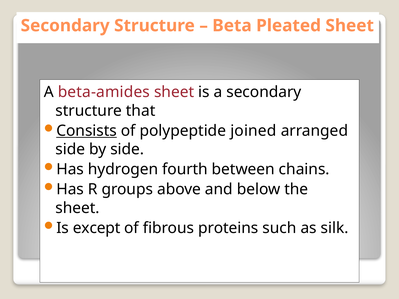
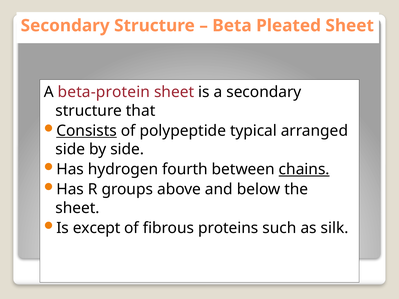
beta-amides: beta-amides -> beta-protein
joined: joined -> typical
chains underline: none -> present
